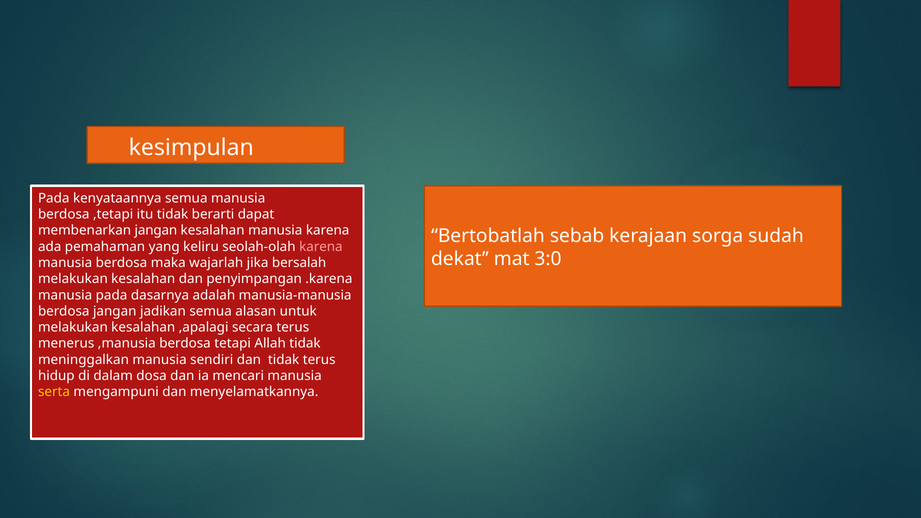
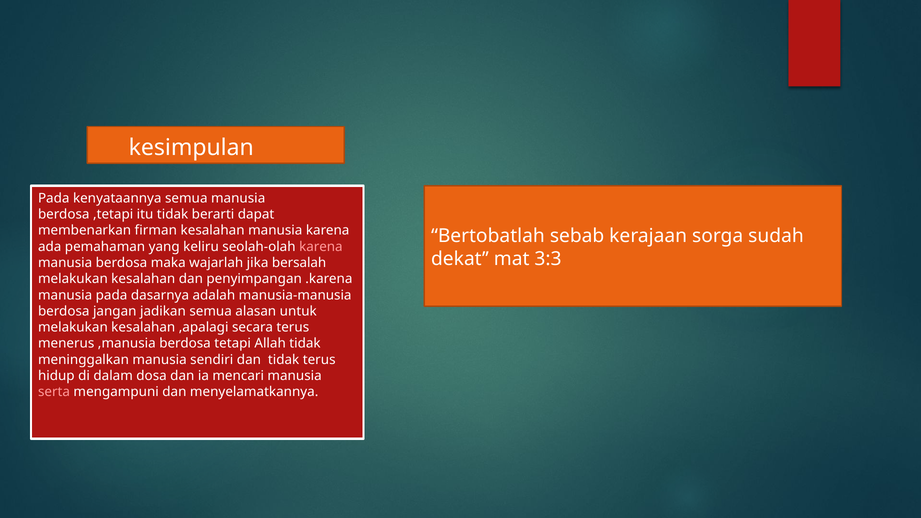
membenarkan jangan: jangan -> firman
3:0: 3:0 -> 3:3
serta colour: yellow -> pink
